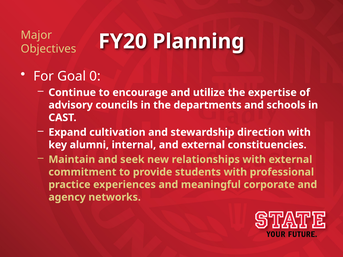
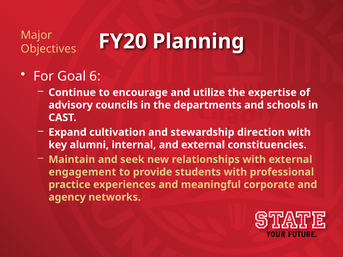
0: 0 -> 6
commitment: commitment -> engagement
